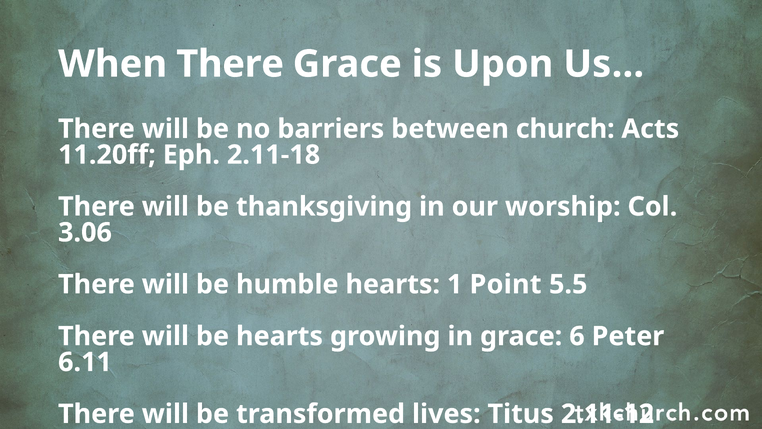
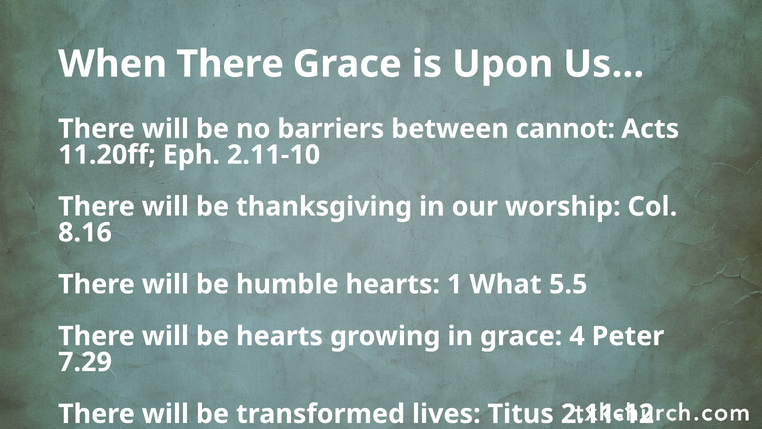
church: church -> cannot
2.11-18: 2.11-18 -> 2.11-10
3.06: 3.06 -> 8.16
Point: Point -> What
6: 6 -> 4
6.11: 6.11 -> 7.29
